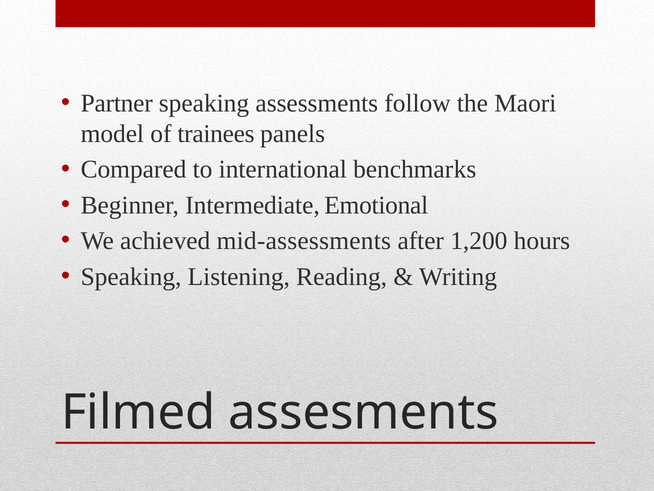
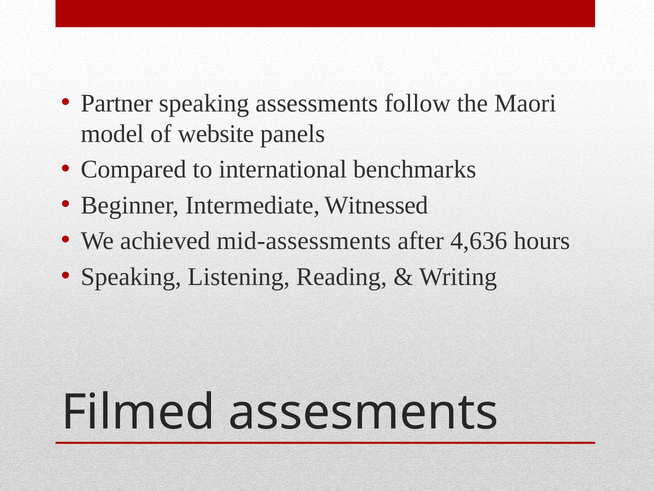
trainees: trainees -> website
Emotional: Emotional -> Witnessed
1,200: 1,200 -> 4,636
